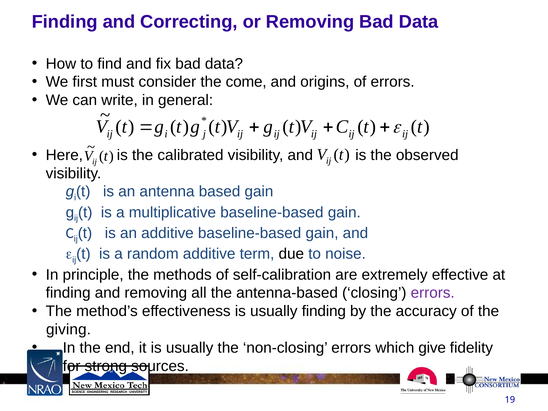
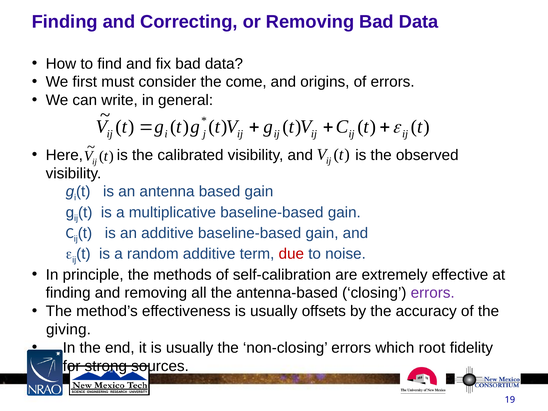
due colour: black -> red
usually finding: finding -> offsets
give: give -> root
